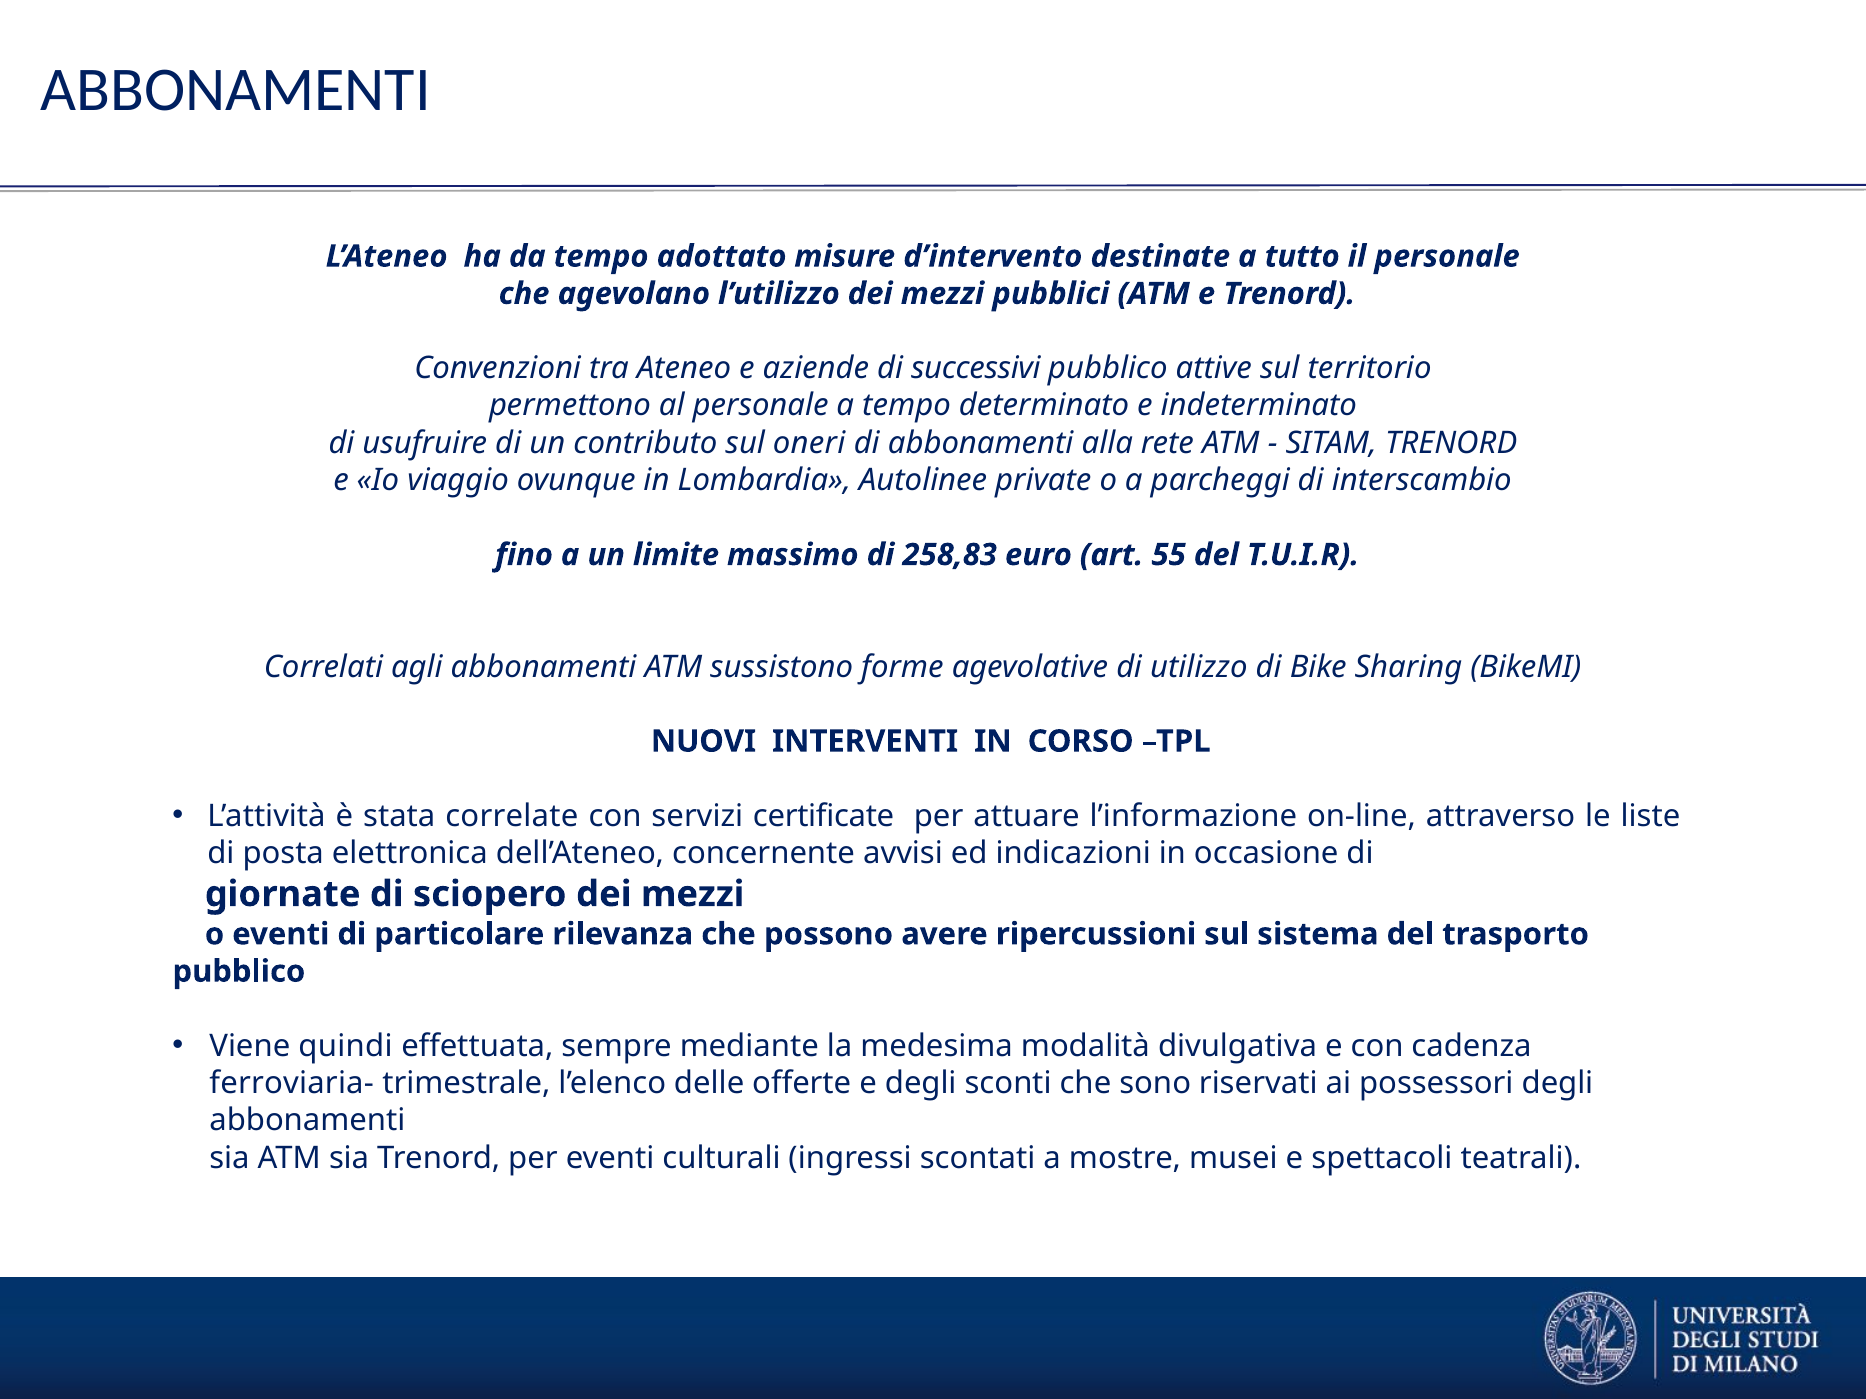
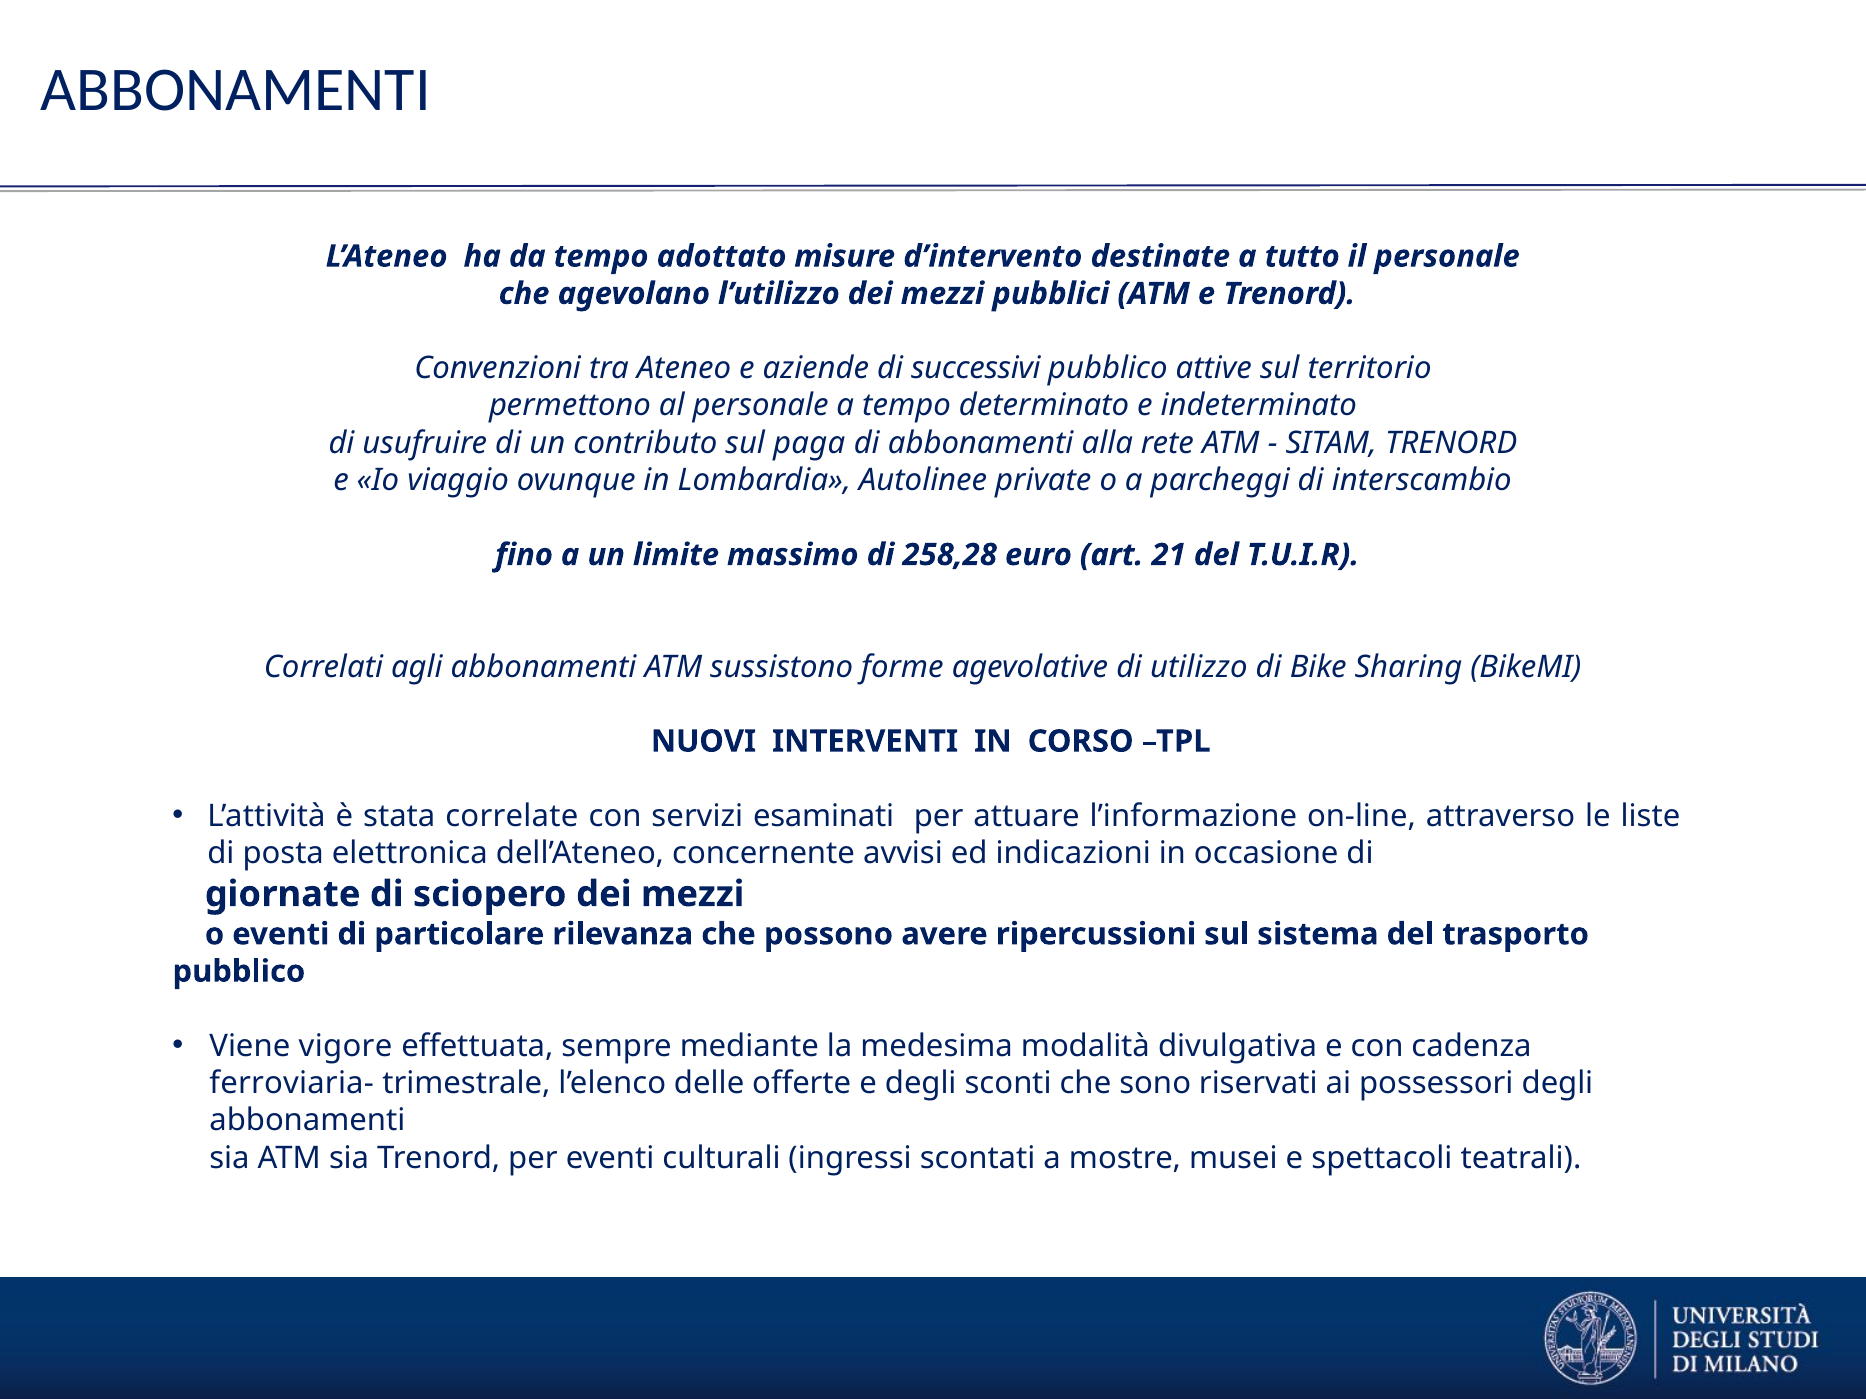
oneri: oneri -> paga
258,83: 258,83 -> 258,28
55: 55 -> 21
certificate: certificate -> esaminati
quindi: quindi -> vigore
